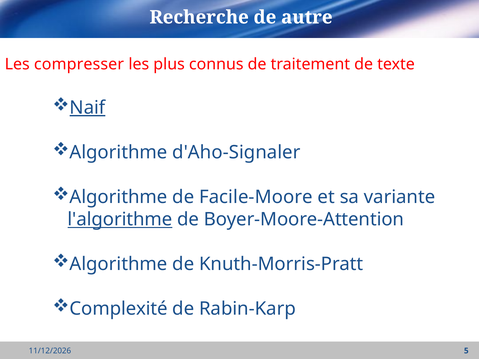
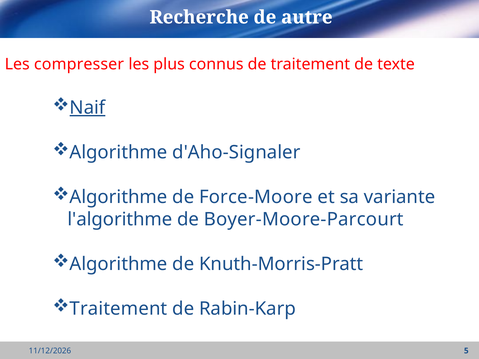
Facile-Moore: Facile-Moore -> Force-Moore
l'algorithme underline: present -> none
Boyer-Moore-Attention: Boyer-Moore-Attention -> Boyer-Moore-Parcourt
Complexité at (119, 309): Complexité -> Traitement
